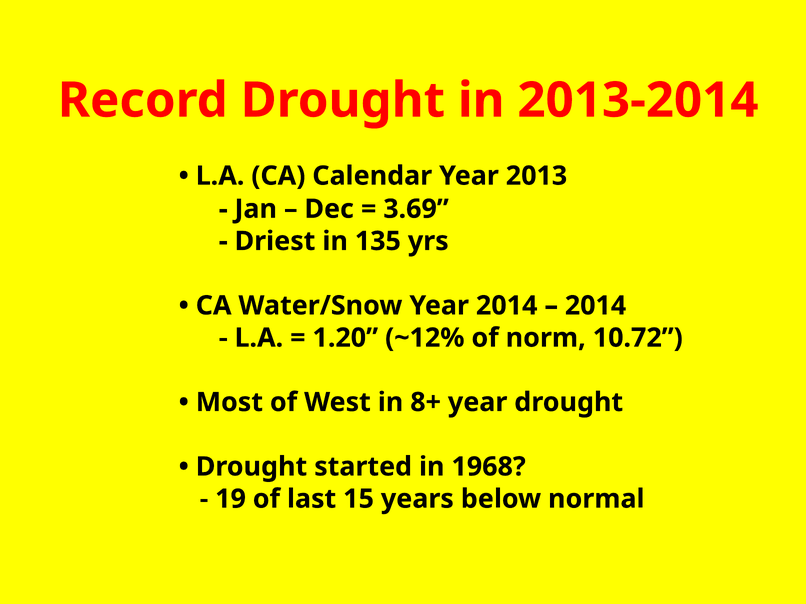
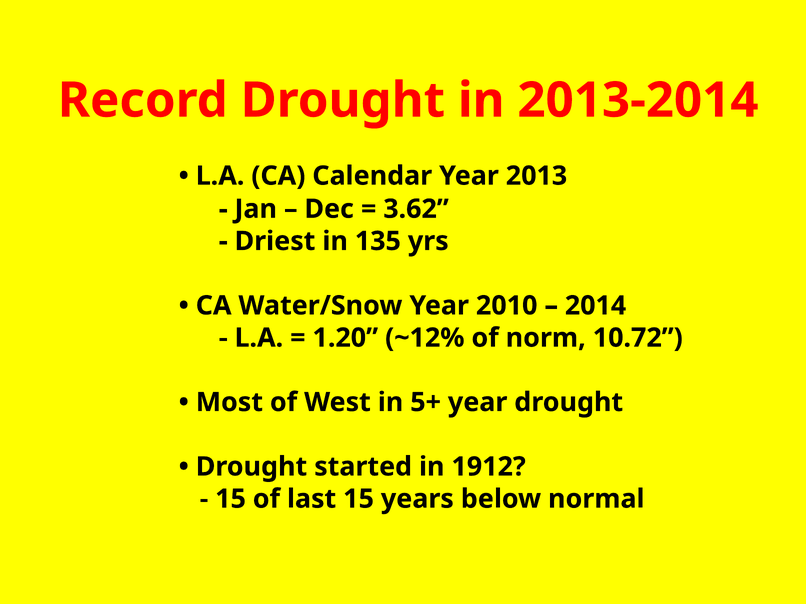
3.69: 3.69 -> 3.62
Year 2014: 2014 -> 2010
8+: 8+ -> 5+
1968: 1968 -> 1912
19 at (231, 499): 19 -> 15
